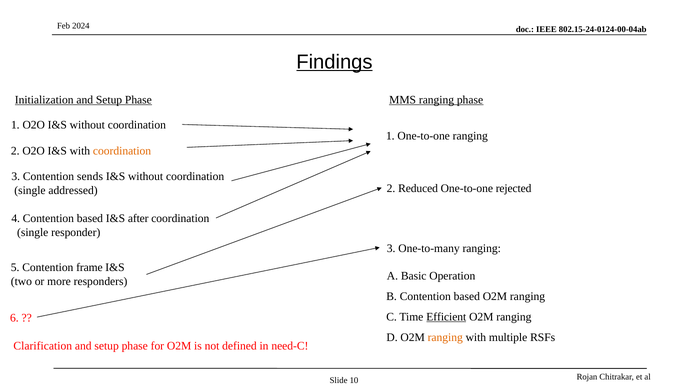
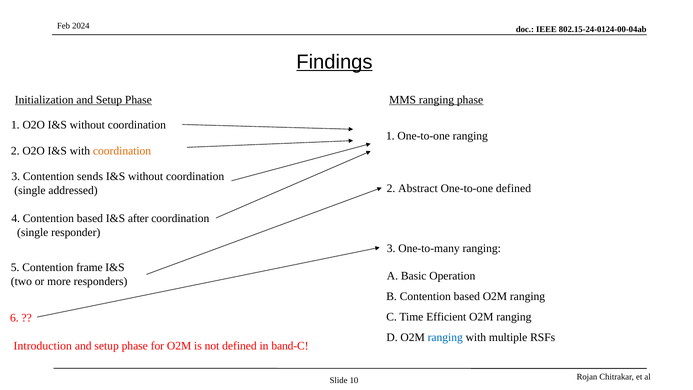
Reduced: Reduced -> Abstract
One-to-one rejected: rejected -> defined
Efficient underline: present -> none
ranging at (445, 337) colour: orange -> blue
Clarification: Clarification -> Introduction
need-C: need-C -> band-C
